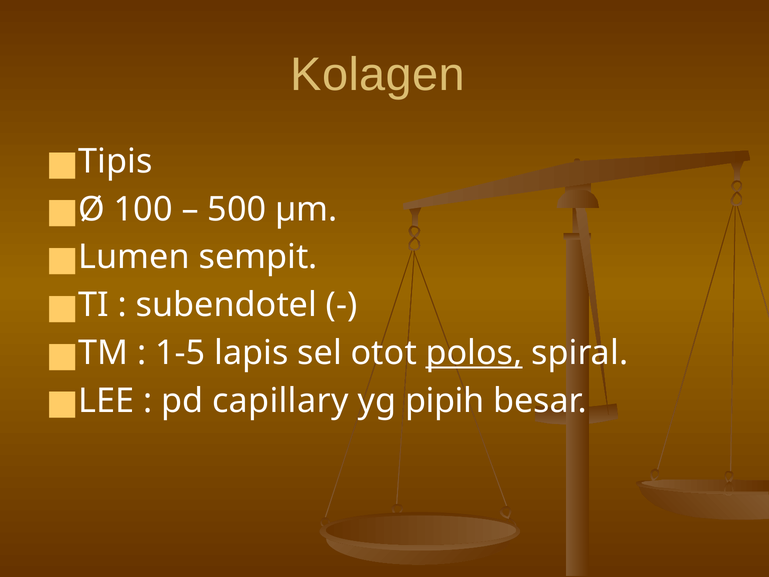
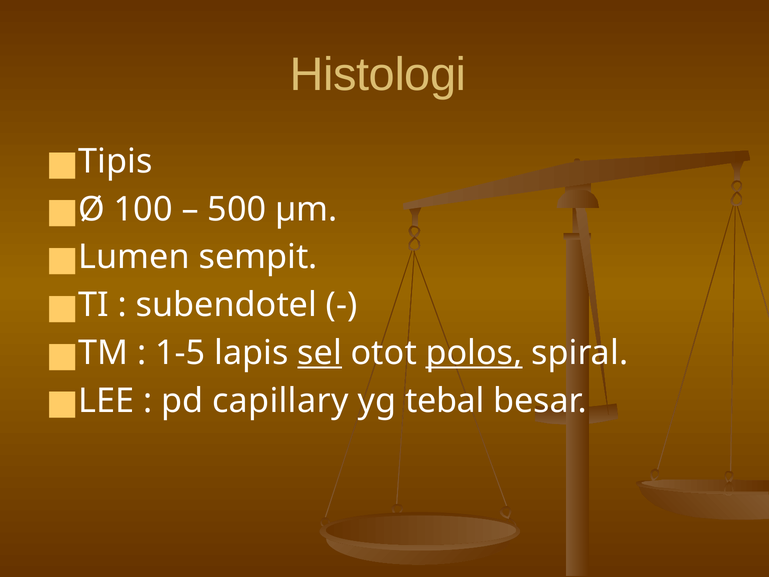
Kolagen: Kolagen -> Histologi
sel underline: none -> present
pipih: pipih -> tebal
